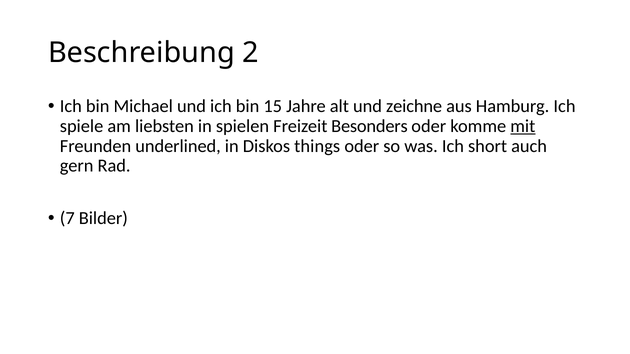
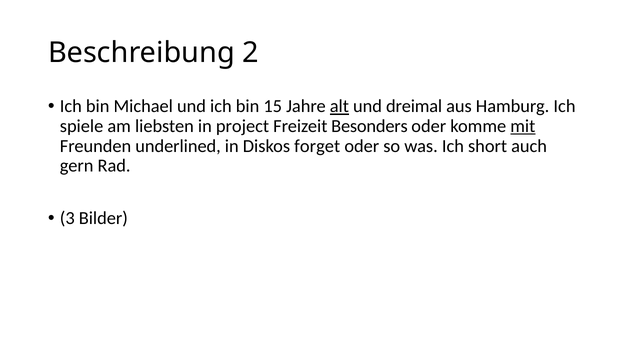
alt underline: none -> present
zeichne: zeichne -> dreimal
spielen: spielen -> project
things: things -> forget
7: 7 -> 3
